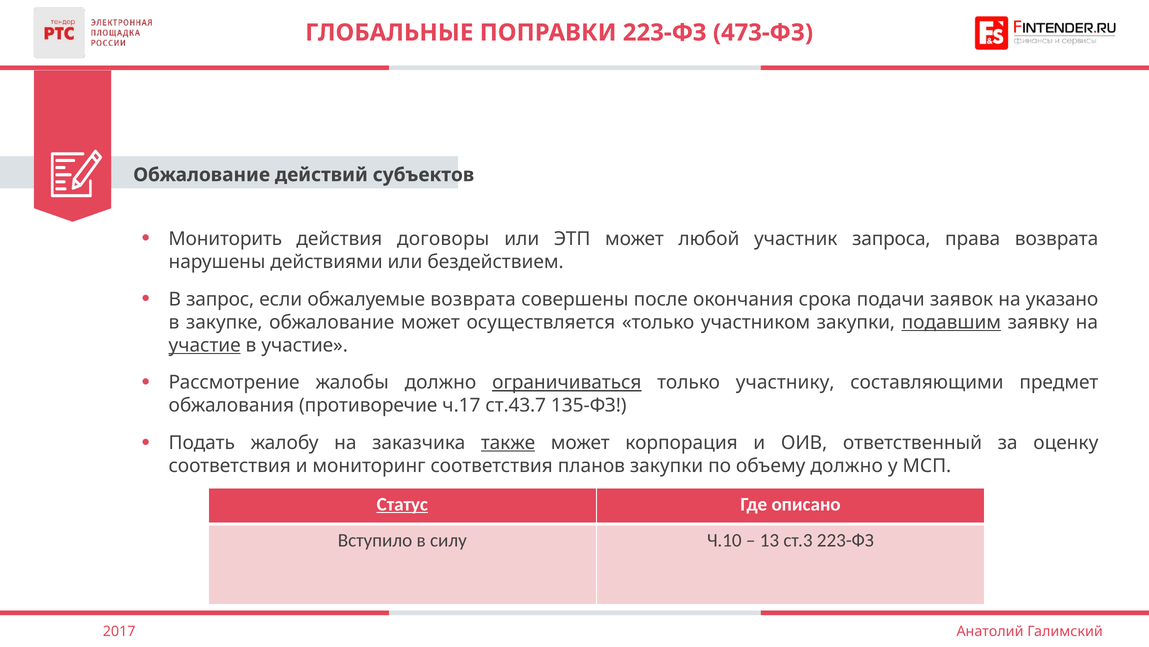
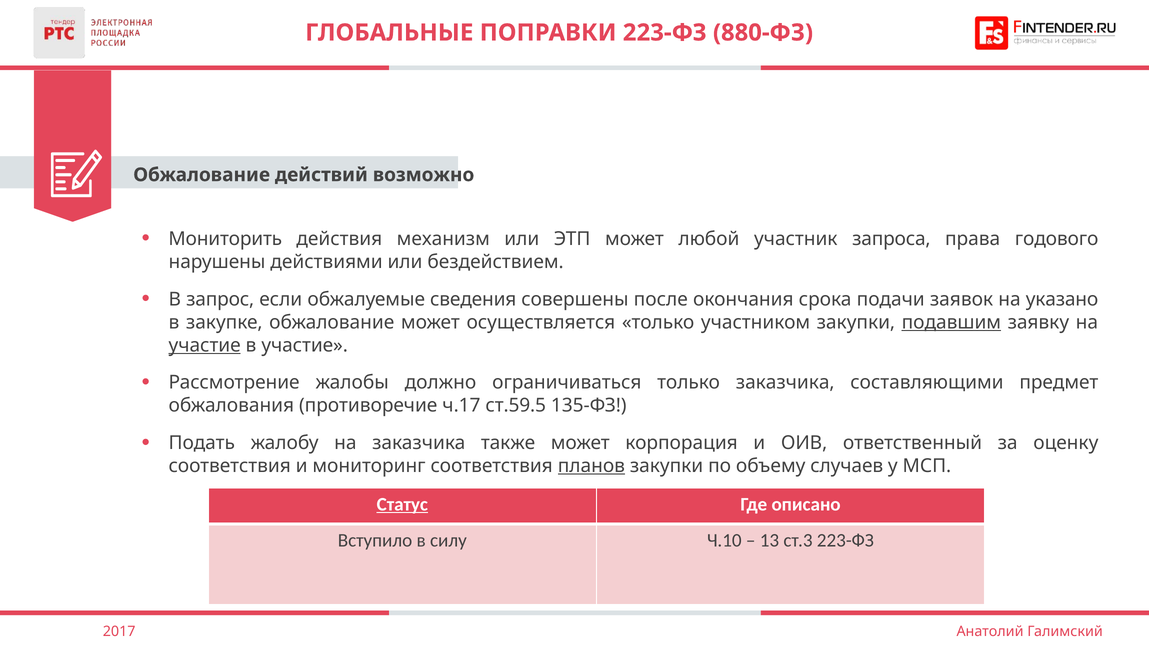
473-ФЗ: 473-ФЗ -> 880-ФЗ
субъектов: субъектов -> возможно
договоры: договоры -> механизм
права возврата: возврата -> годового
обжалуемые возврата: возврата -> сведения
ограничиваться underline: present -> none
только участнику: участнику -> заказчика
ст.43.7: ст.43.7 -> ст.59.5
также underline: present -> none
планов underline: none -> present
объему должно: должно -> случаев
